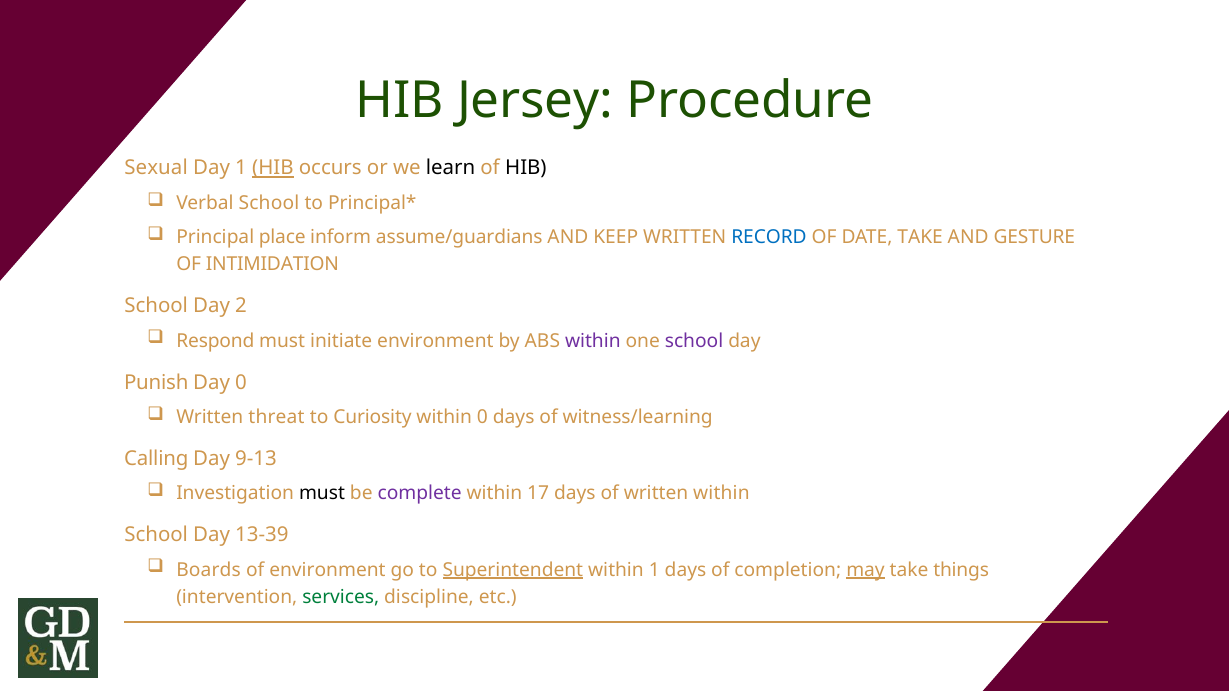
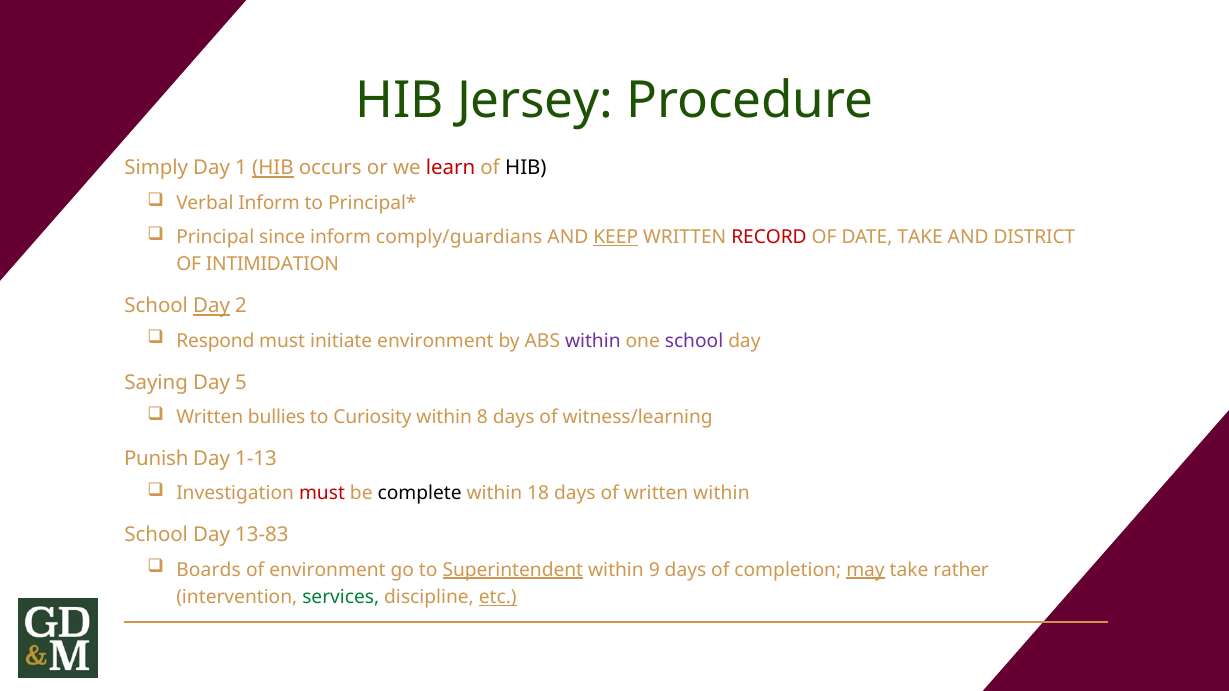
Sexual: Sexual -> Simply
learn colour: black -> red
Verbal School: School -> Inform
place: place -> since
assume/guardians: assume/guardians -> comply/guardians
KEEP underline: none -> present
RECORD colour: blue -> red
GESTURE: GESTURE -> DISTRICT
Day at (212, 306) underline: none -> present
Punish: Punish -> Saying
Day 0: 0 -> 5
threat: threat -> bullies
within 0: 0 -> 8
Calling: Calling -> Punish
9-13: 9-13 -> 1-13
must at (322, 494) colour: black -> red
complete colour: purple -> black
17: 17 -> 18
13-39: 13-39 -> 13-83
within 1: 1 -> 9
things: things -> rather
etc underline: none -> present
